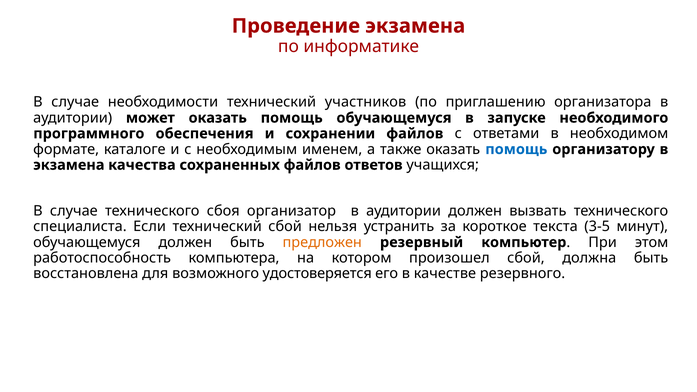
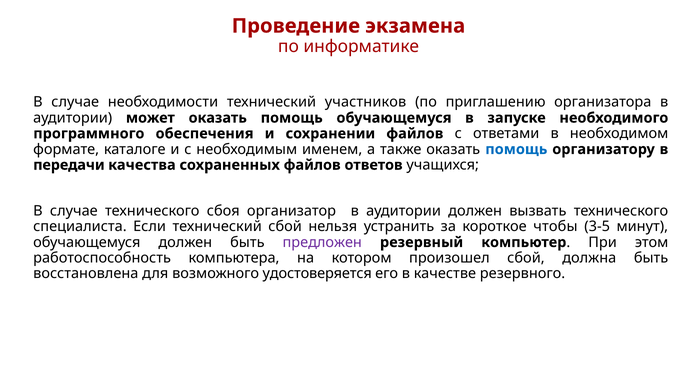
экзамена at (69, 165): экзамена -> передачи
текста: текста -> чтобы
предложен colour: orange -> purple
